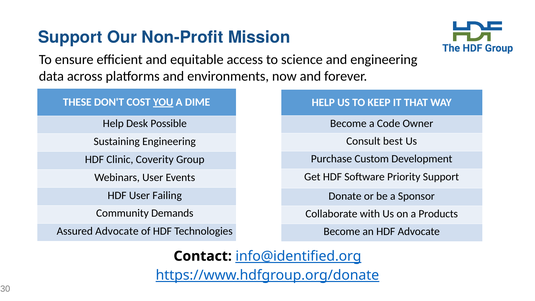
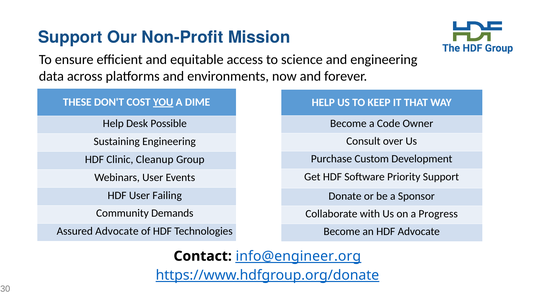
best: best -> over
Coverity: Coverity -> Cleanup
Products: Products -> Progress
info@identified.org: info@identified.org -> info@engineer.org
